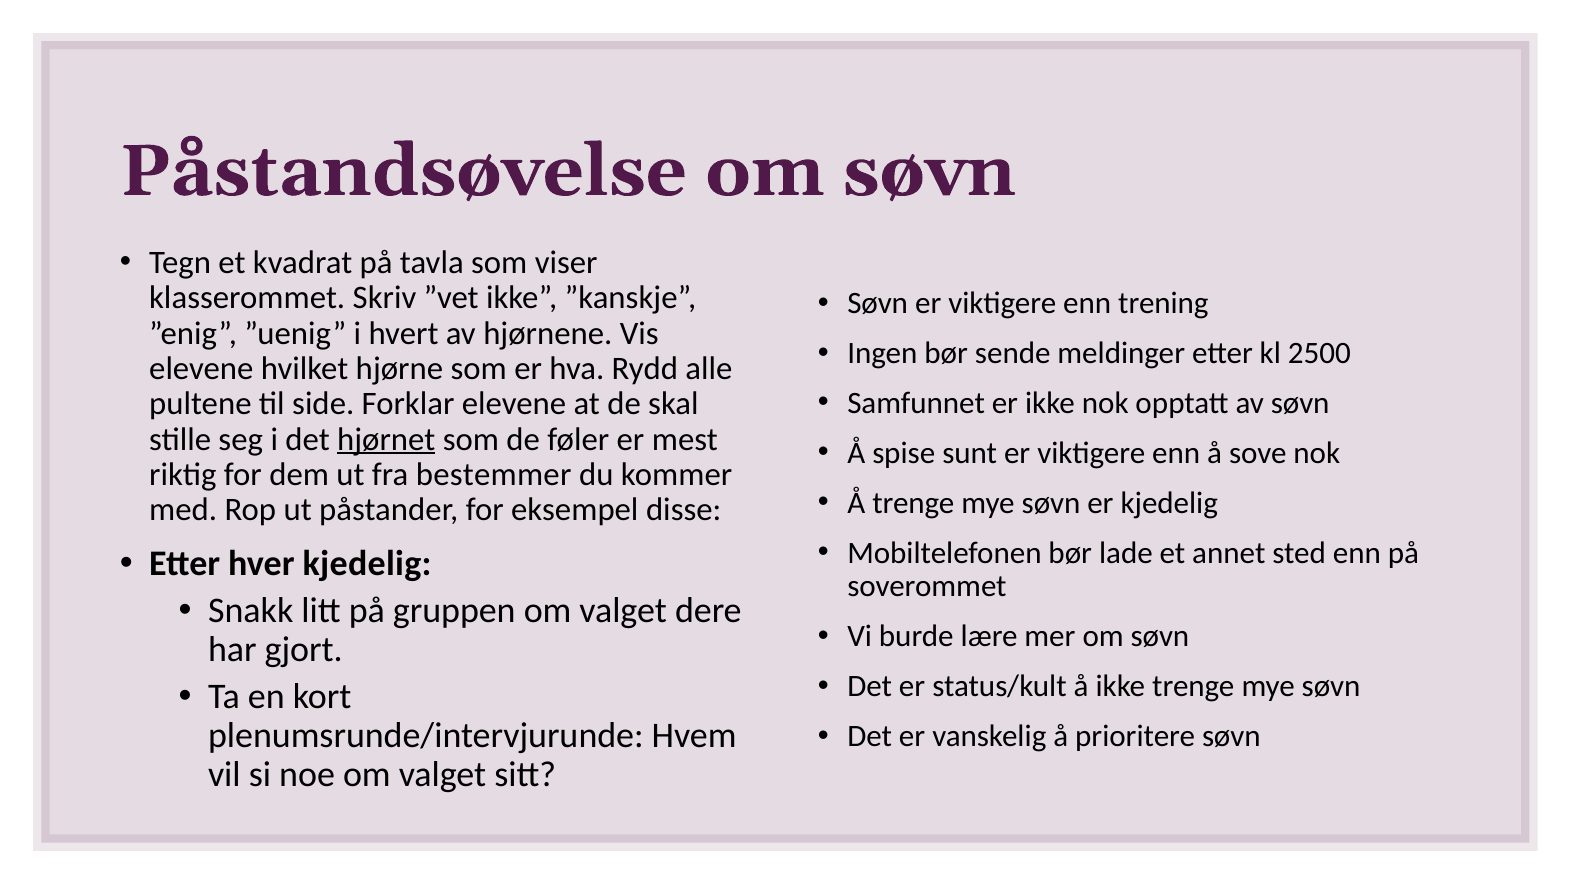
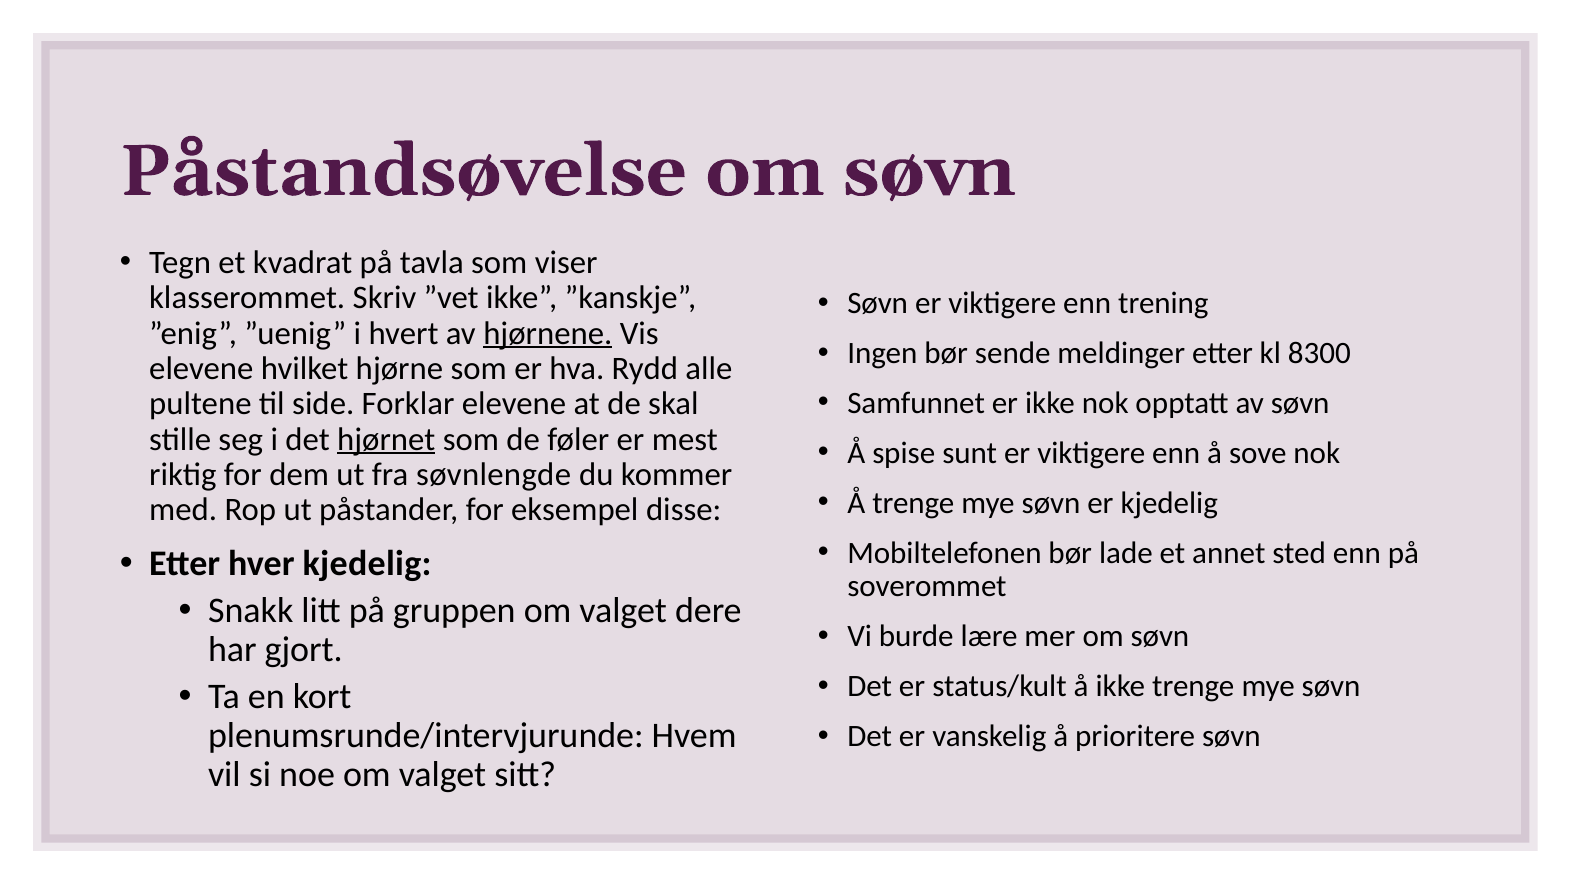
hjørnene underline: none -> present
2500: 2500 -> 8300
bestemmer: bestemmer -> søvnlengde
